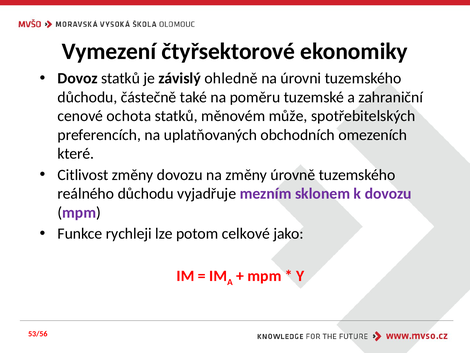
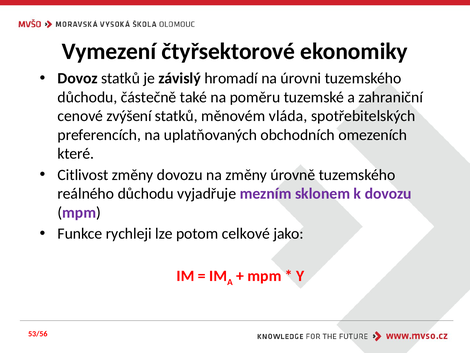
ohledně: ohledně -> hromadí
ochota: ochota -> zvýšení
může: může -> vláda
